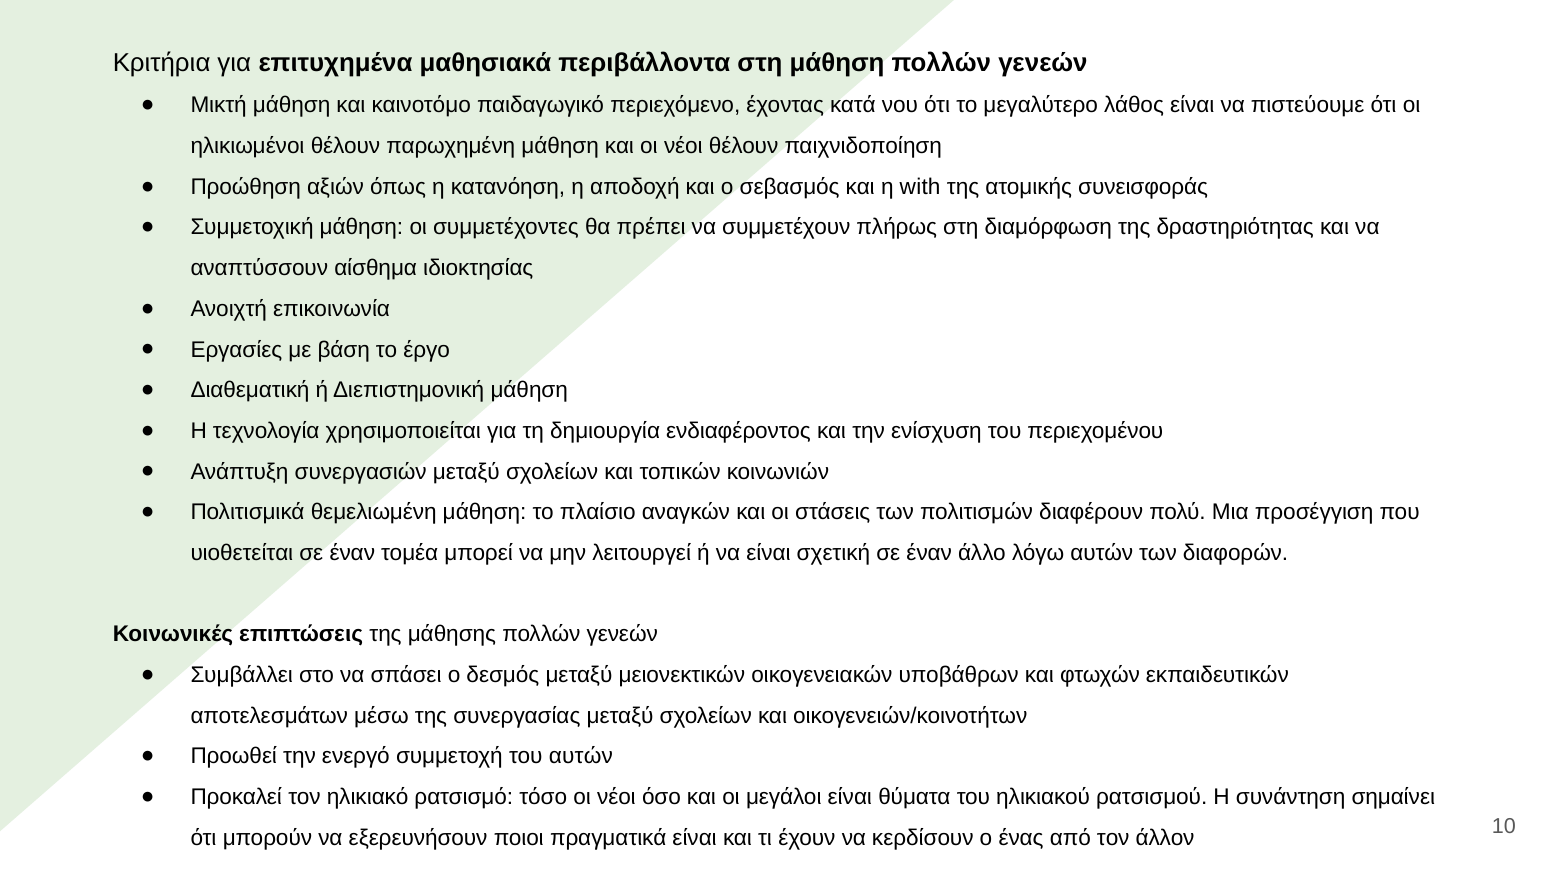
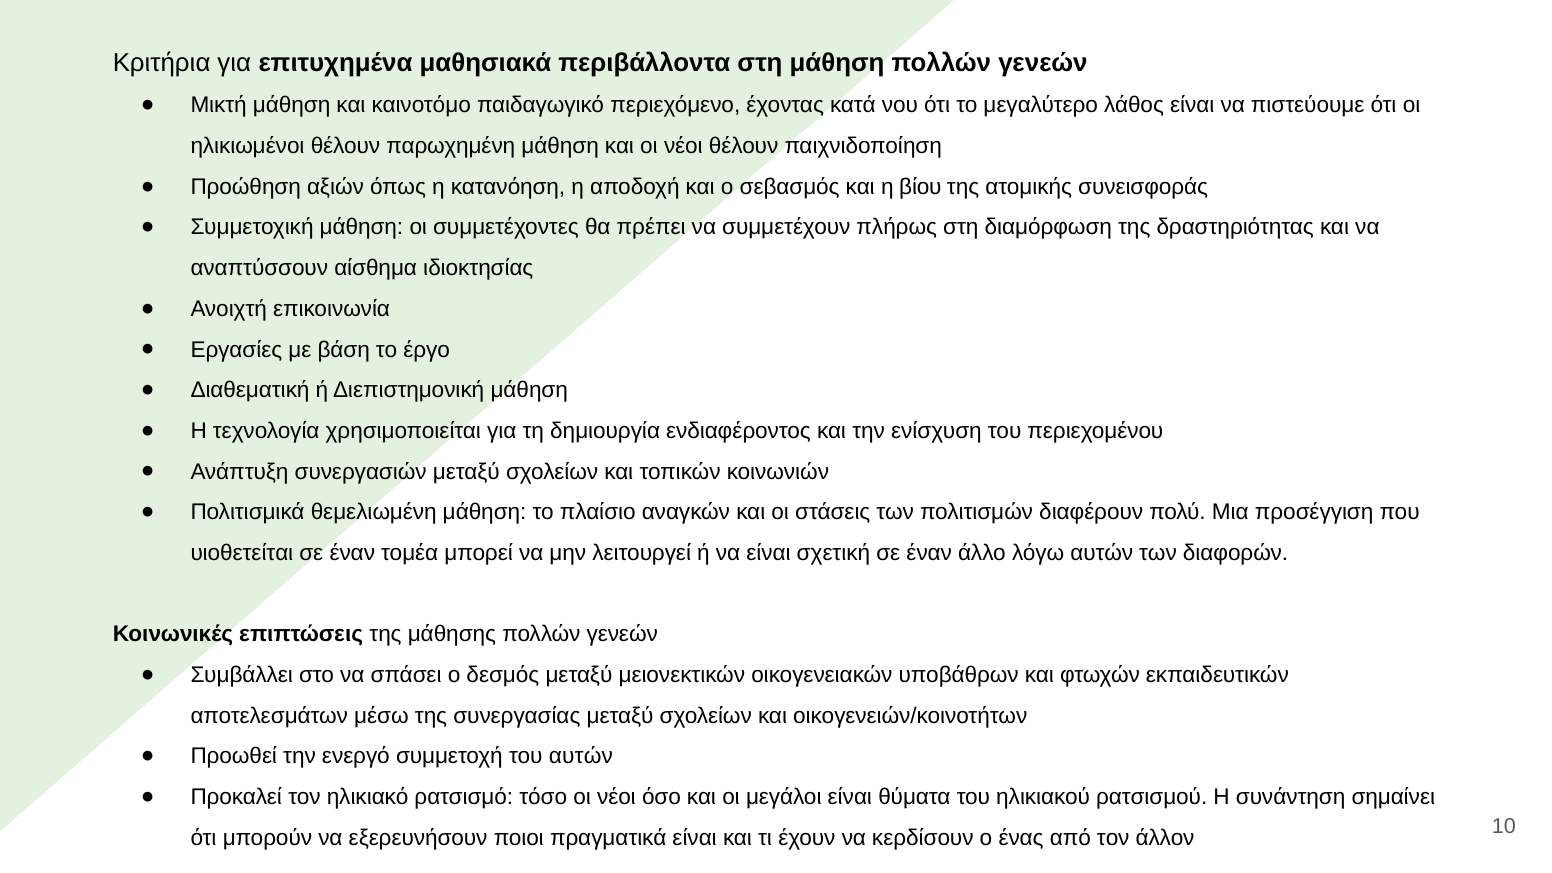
with: with -> βίου
